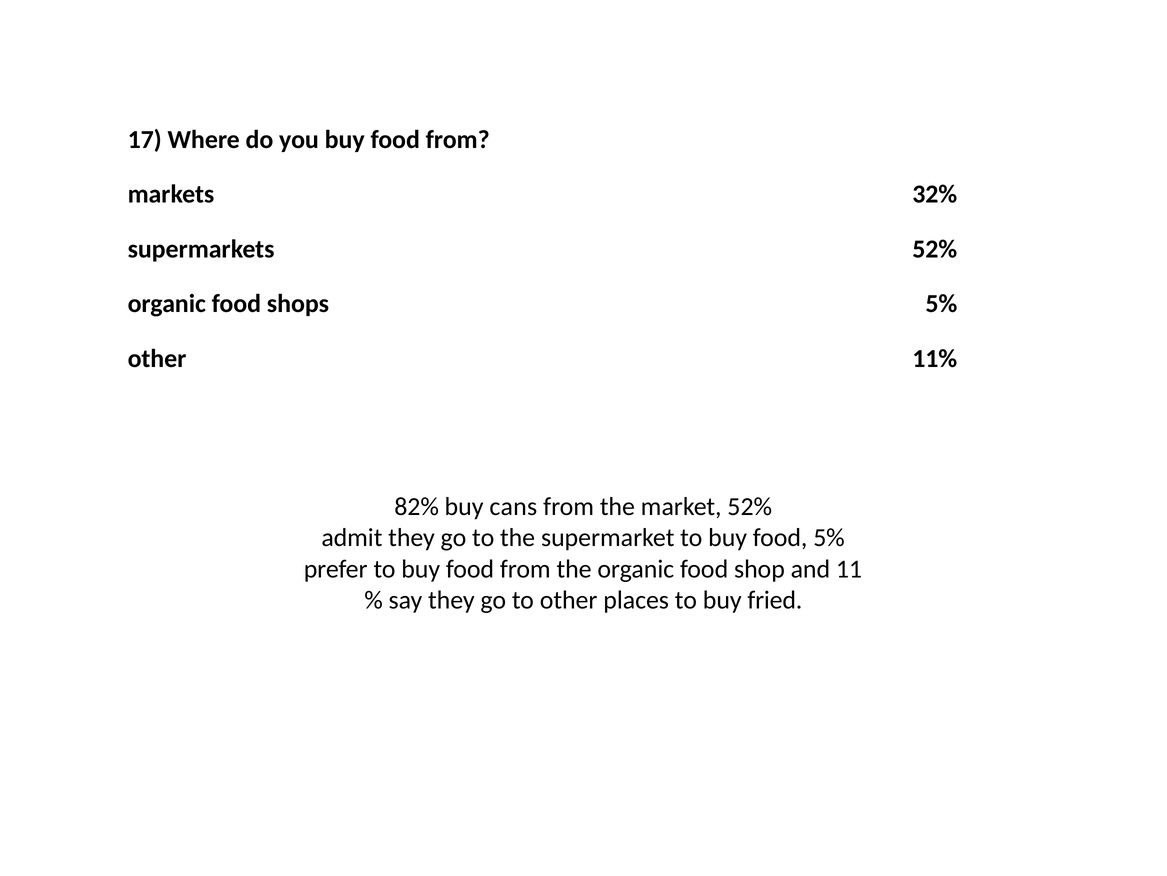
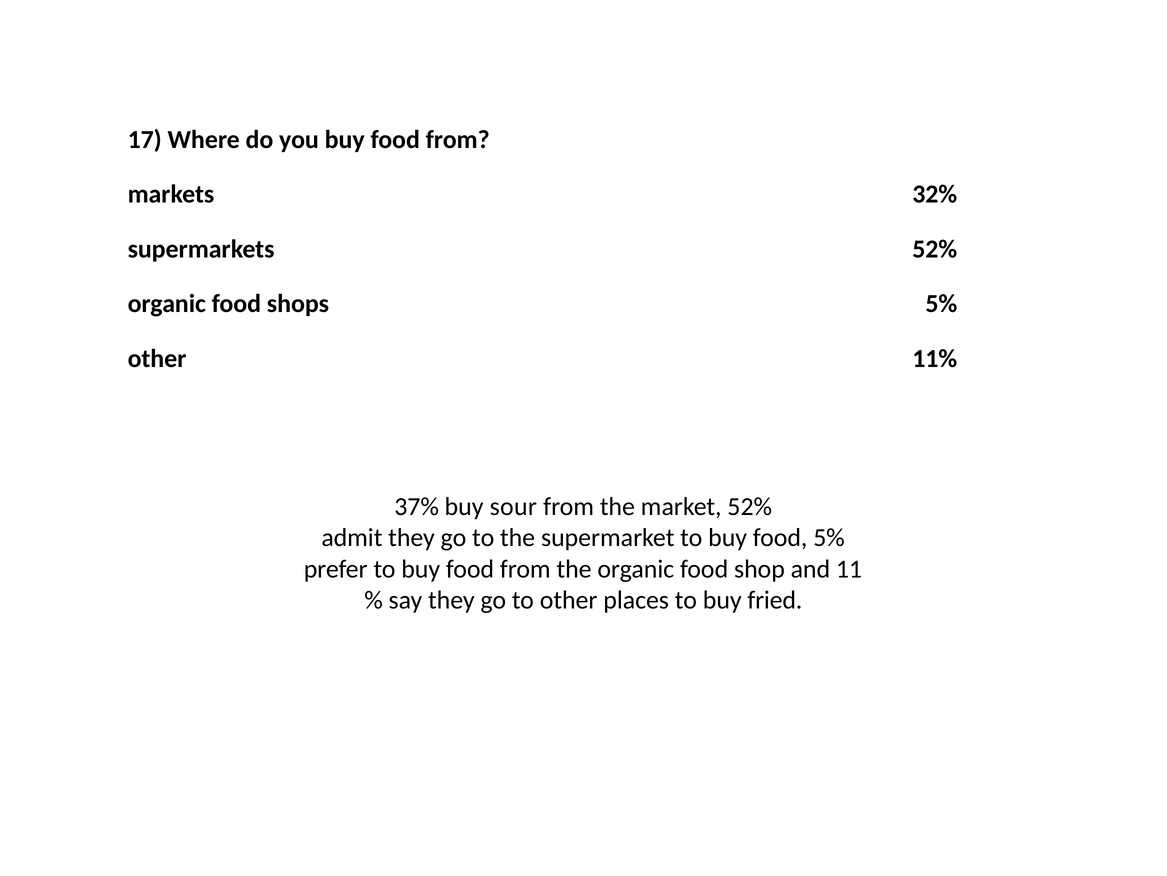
82%: 82% -> 37%
cans: cans -> sour
